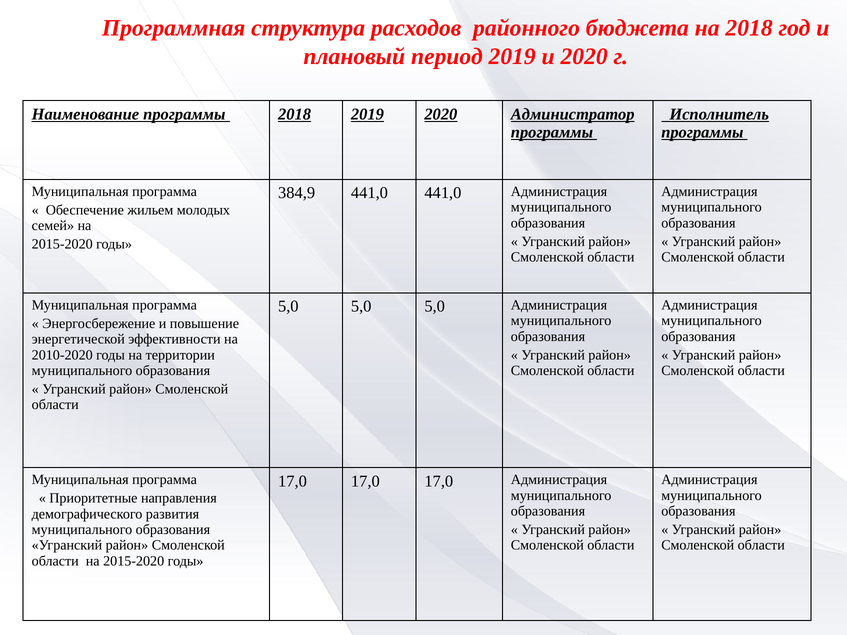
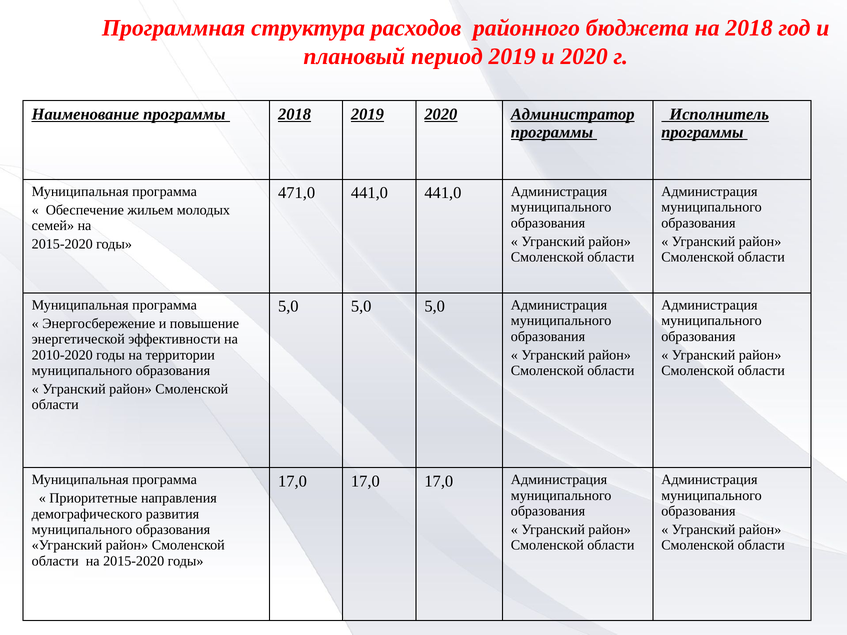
384,9: 384,9 -> 471,0
